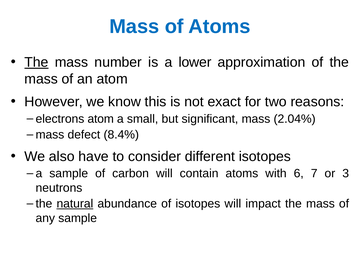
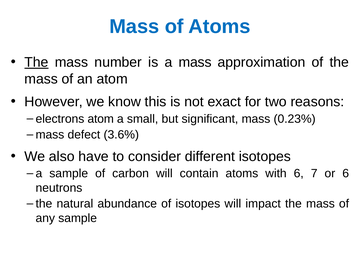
a lower: lower -> mass
2.04%: 2.04% -> 0.23%
8.4%: 8.4% -> 3.6%
or 3: 3 -> 6
natural underline: present -> none
